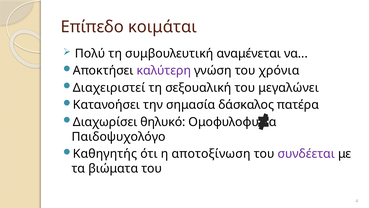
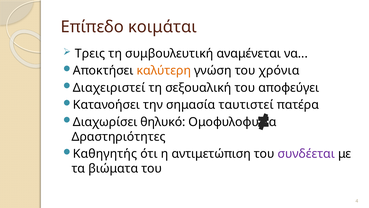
Πολύ: Πολύ -> Τρεις
καλύτερη colour: purple -> orange
μεγαλώνει: μεγαλώνει -> αποφεύγει
δάσκαλος: δάσκαλος -> ταυτιστεί
Παιδοψυχολόγο: Παιδοψυχολόγο -> Δραστηριότητες
αποτοξίνωση: αποτοξίνωση -> αντιμετώπιση
